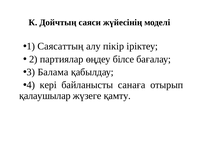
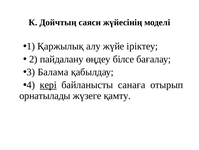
Саясаттың: Саясаттың -> Қаржылық
пікір: пікір -> жүйе
партиялар: партиялар -> пайдалану
кері underline: none -> present
қалаушылар: қалаушылар -> орнатылады
